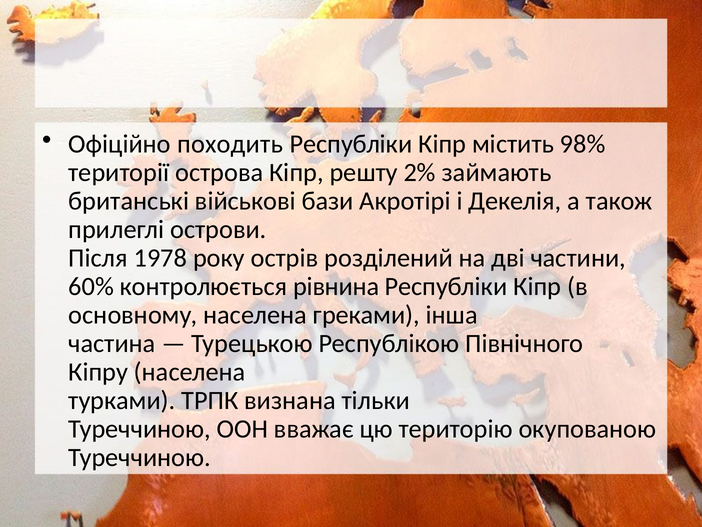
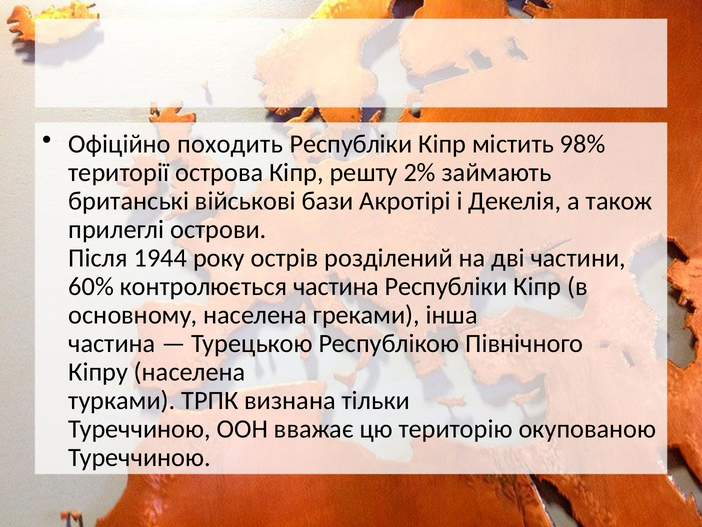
1978: 1978 -> 1944
контролюється рівнина: рівнина -> частина
